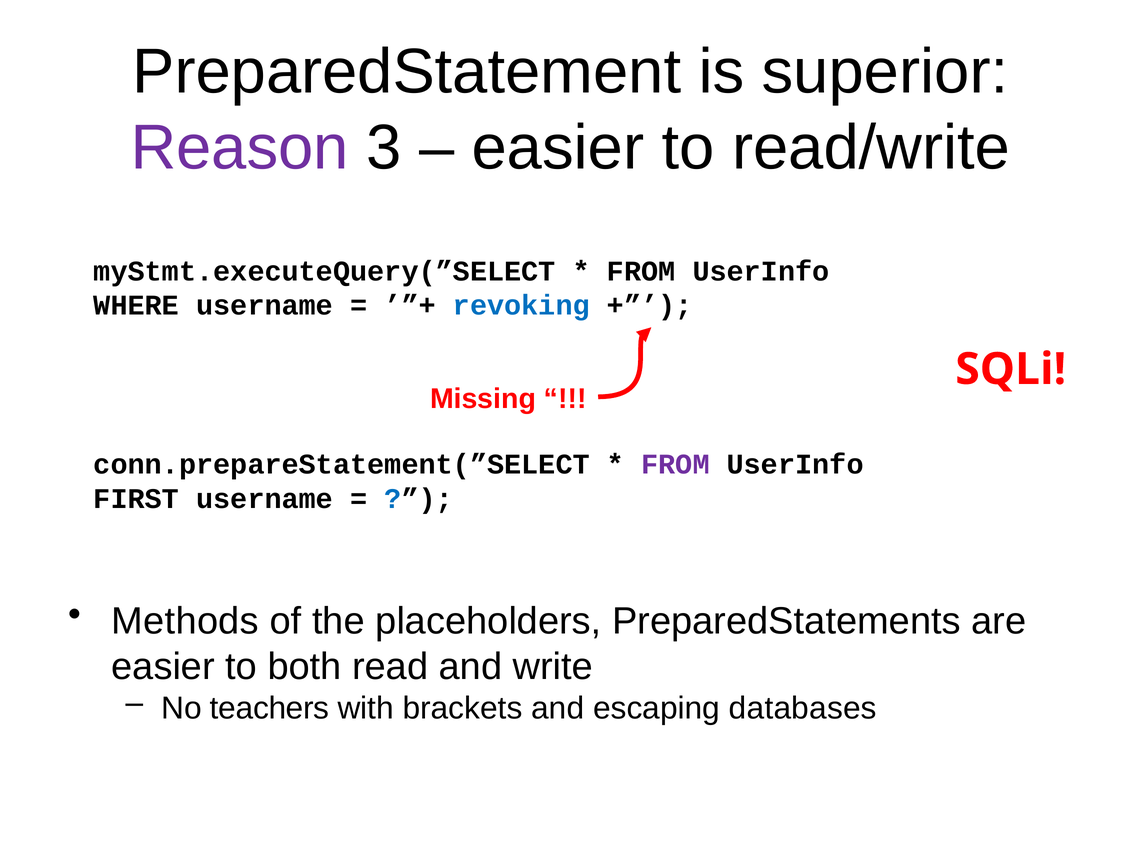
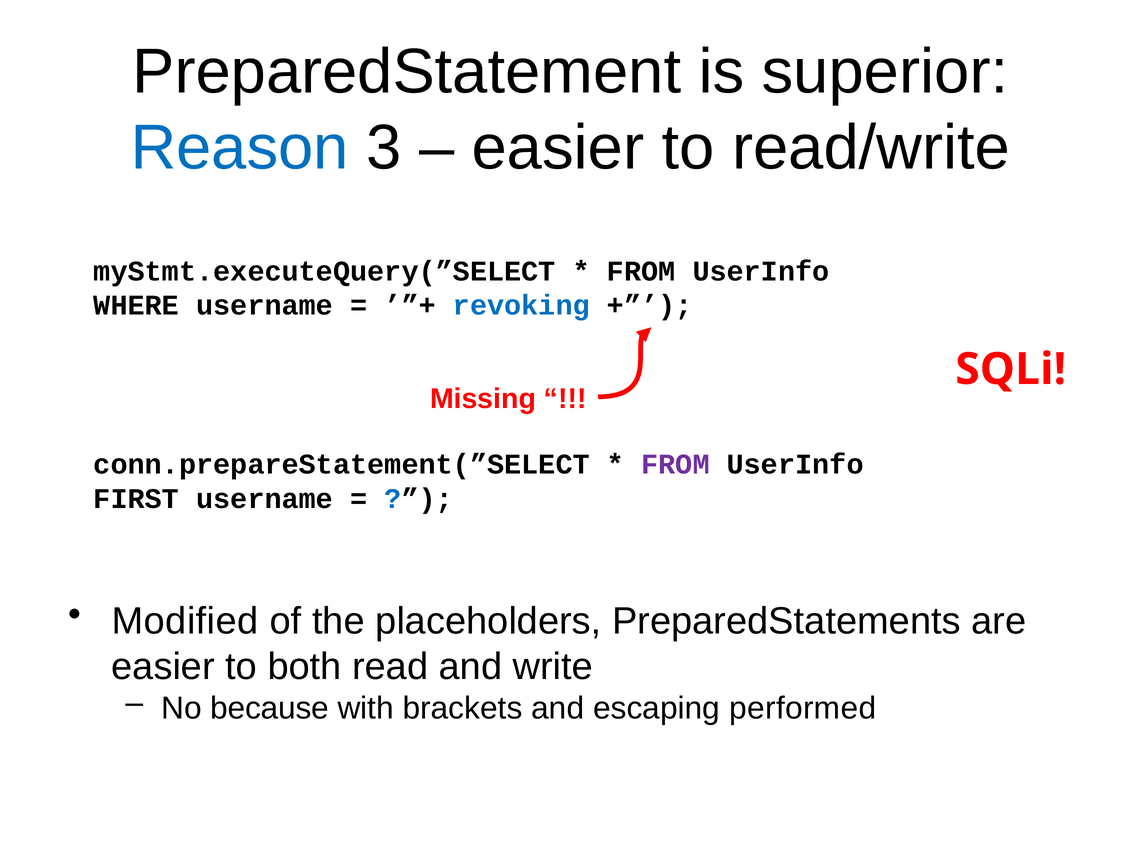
Reason colour: purple -> blue
Methods: Methods -> Modified
teachers: teachers -> because
databases: databases -> performed
